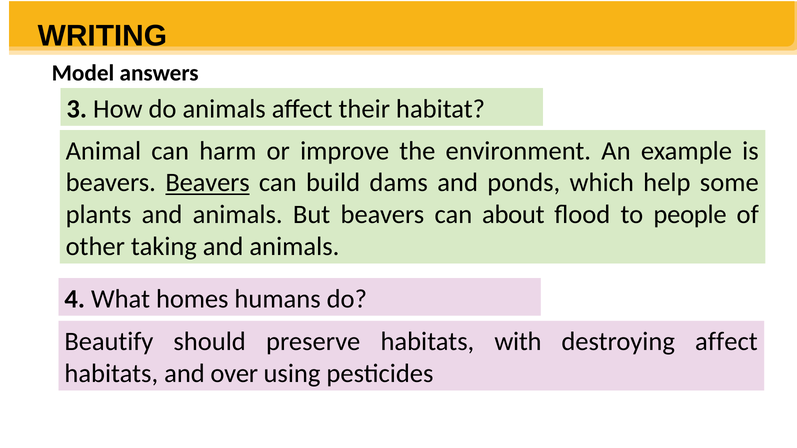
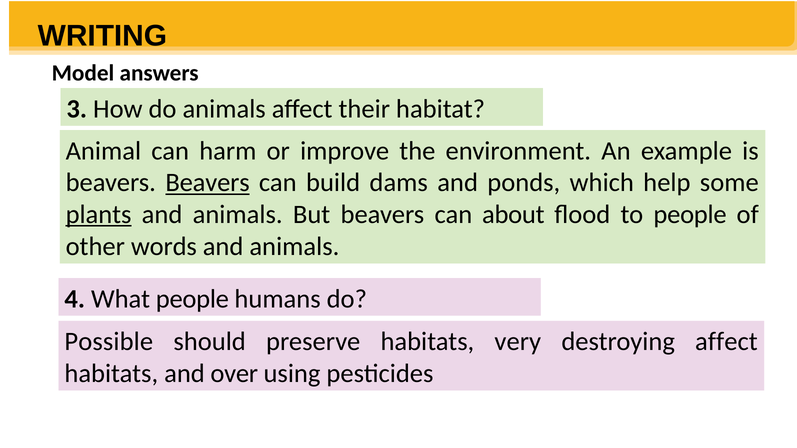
plants underline: none -> present
taking: taking -> words
What homes: homes -> people
Beautify: Beautify -> Possible
with: with -> very
